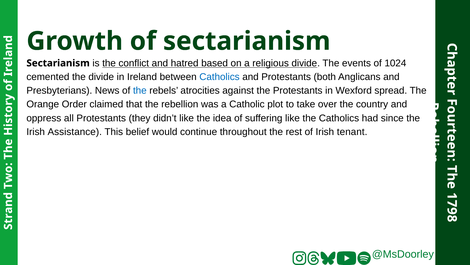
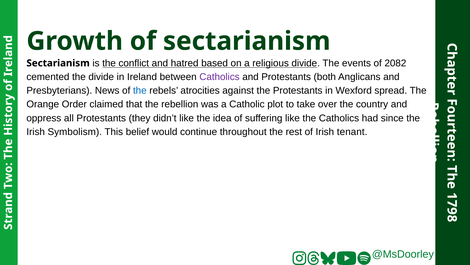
1024: 1024 -> 2082
Catholics at (220, 77) colour: blue -> purple
Assistance: Assistance -> Symbolism
